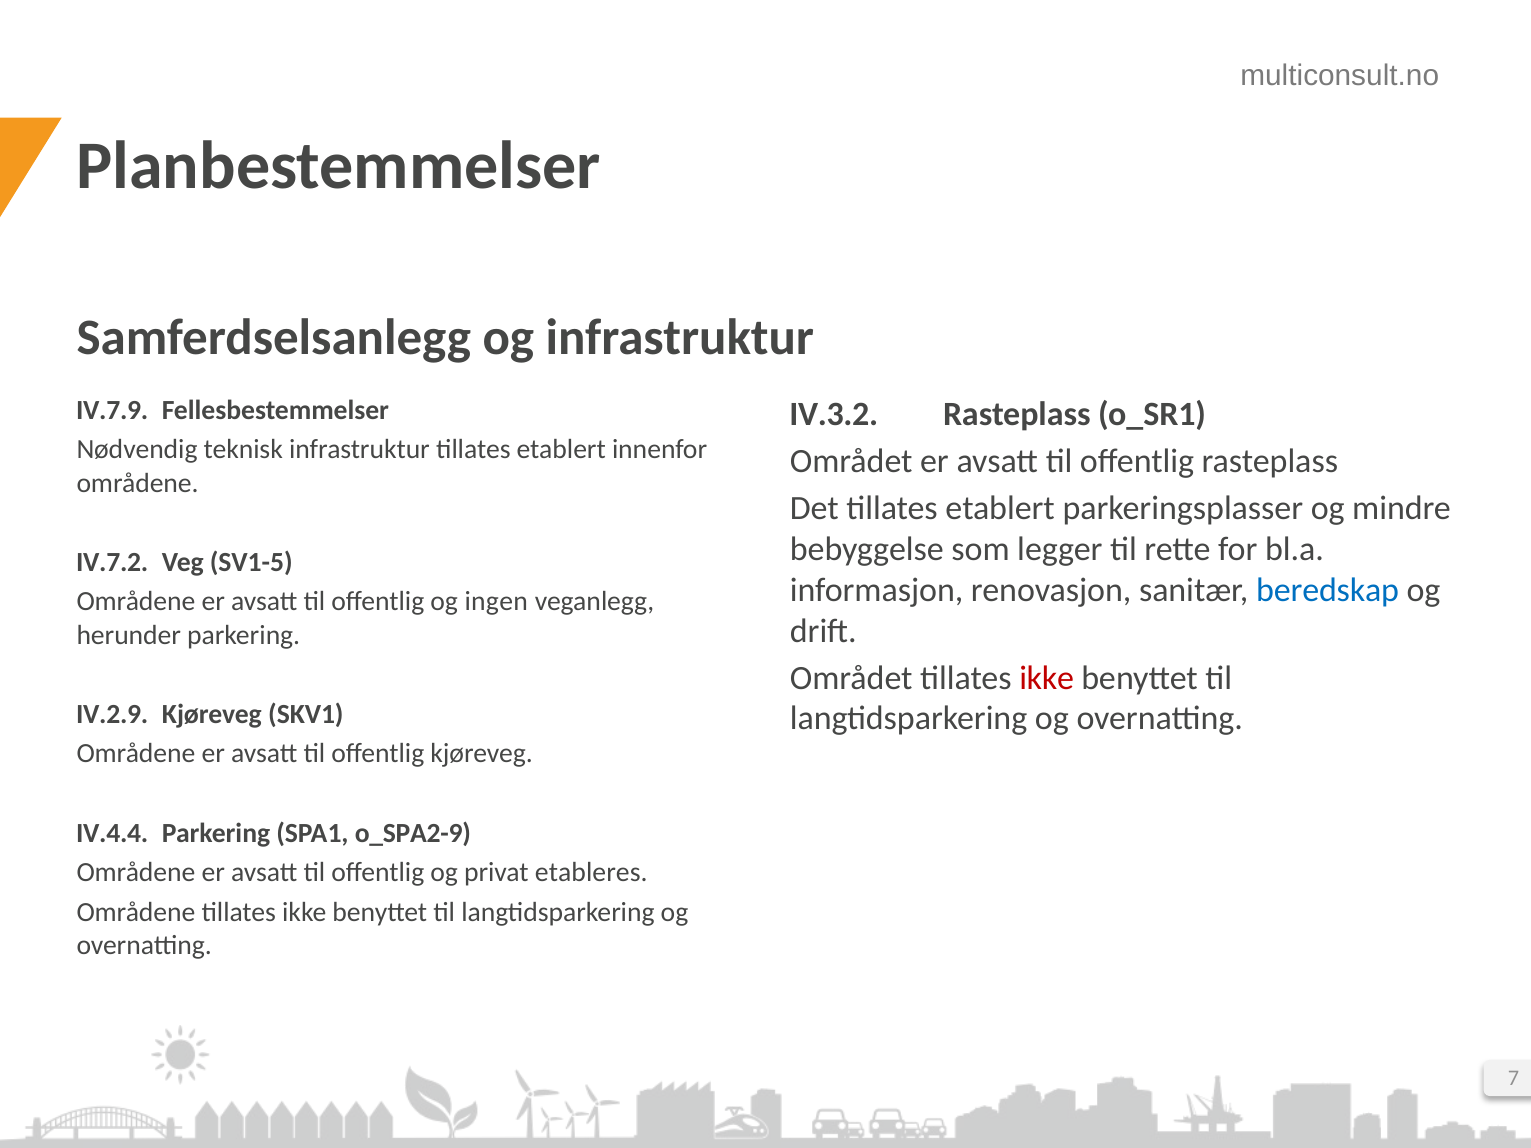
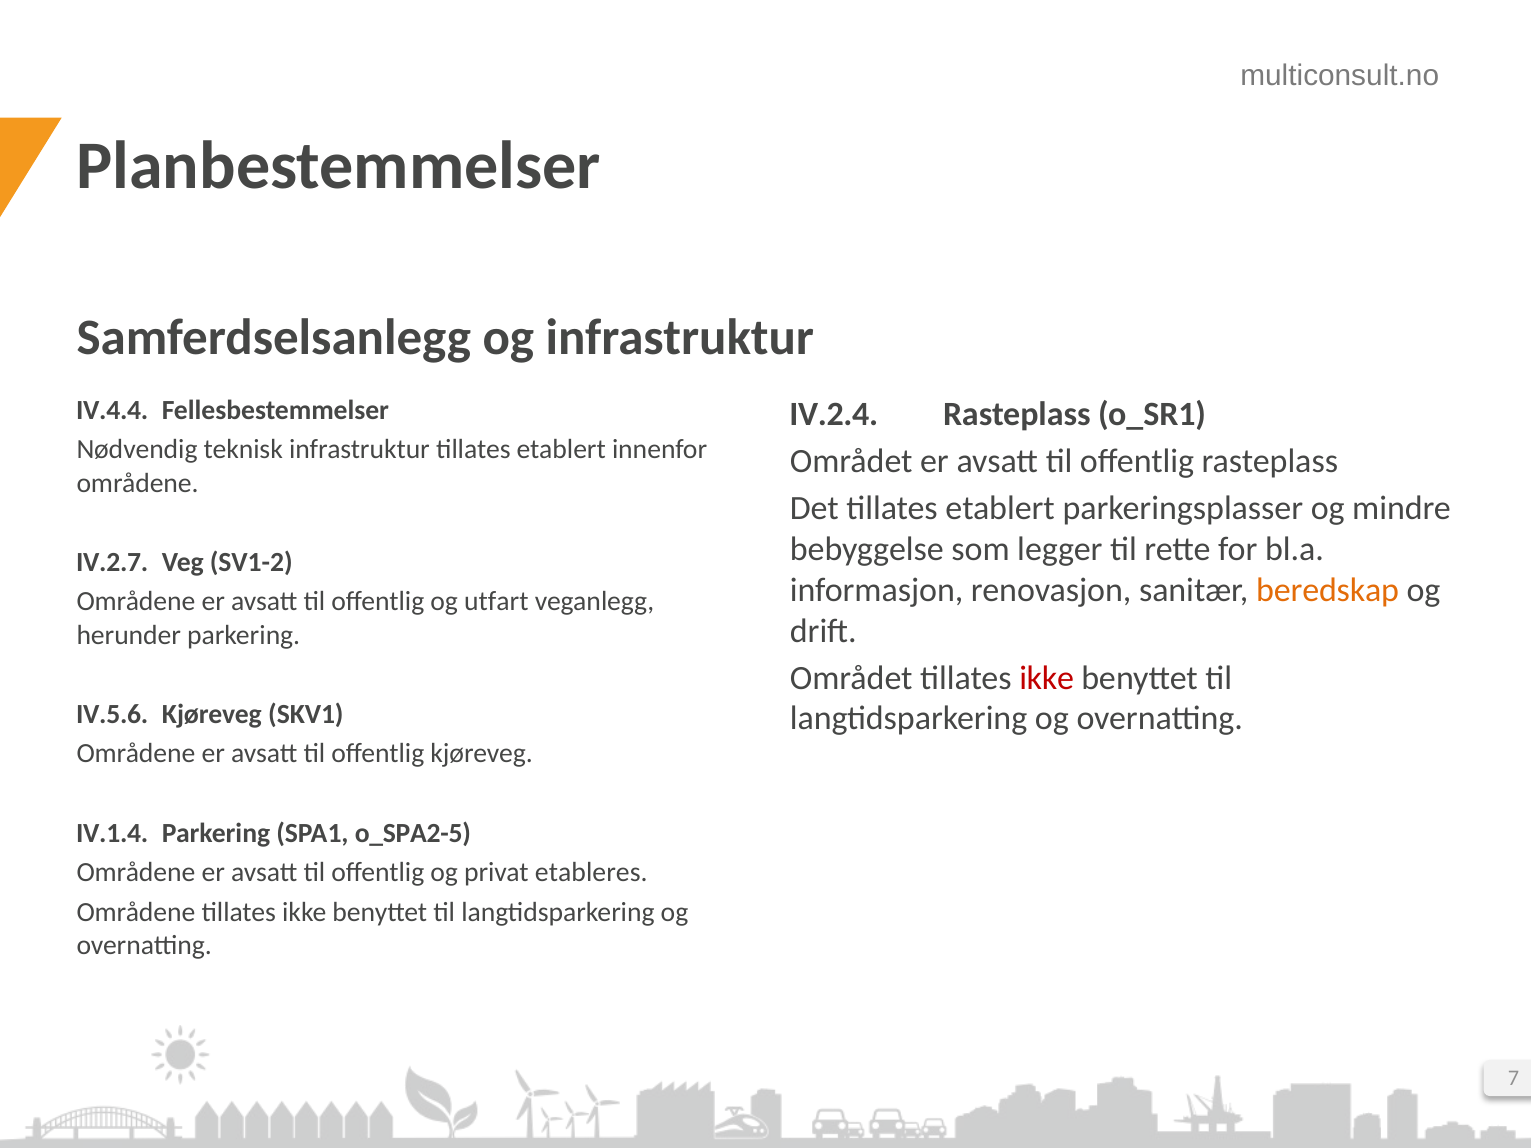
IV.7.9: IV.7.9 -> IV.4.4
IV.3.2: IV.3.2 -> IV.2.4
IV.7.2: IV.7.2 -> IV.2.7
SV1-5: SV1-5 -> SV1-2
beredskap colour: blue -> orange
ingen: ingen -> utfart
IV.2.9: IV.2.9 -> IV.5.6
IV.4.4: IV.4.4 -> IV.1.4
o_SPA2-9: o_SPA2-9 -> o_SPA2-5
